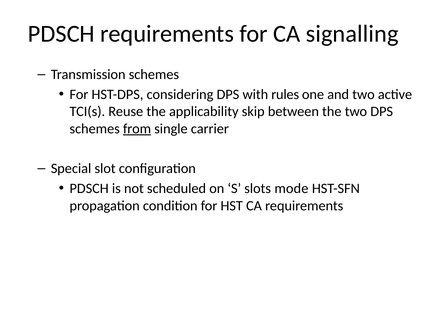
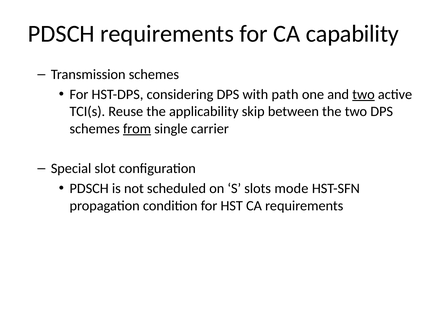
signalling: signalling -> capability
rules: rules -> path
two at (364, 94) underline: none -> present
